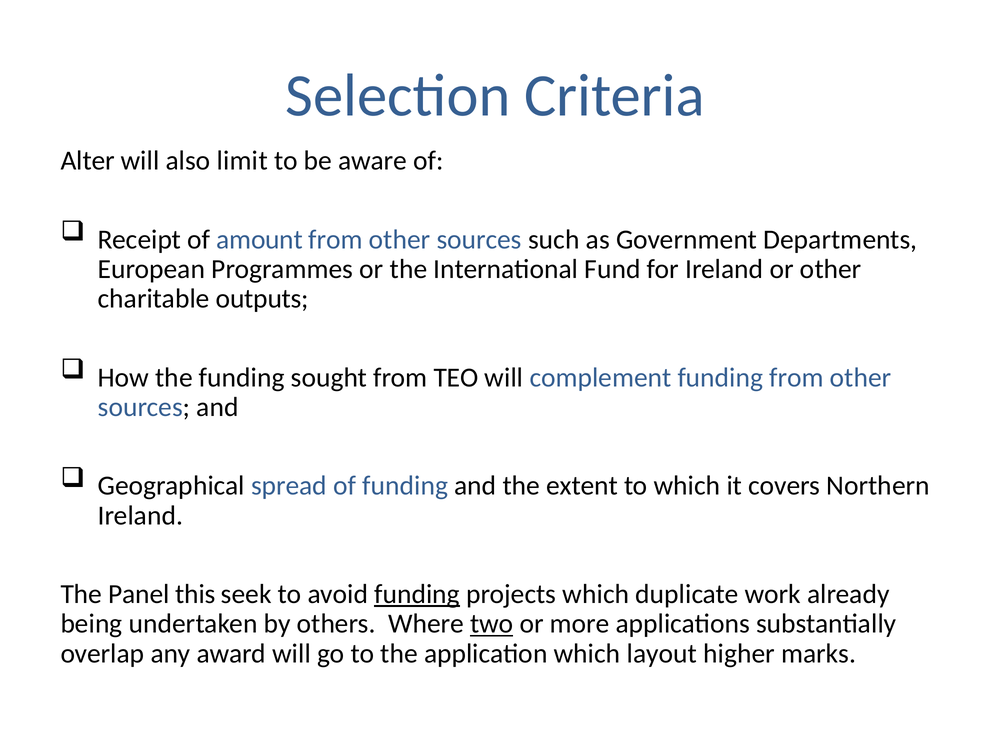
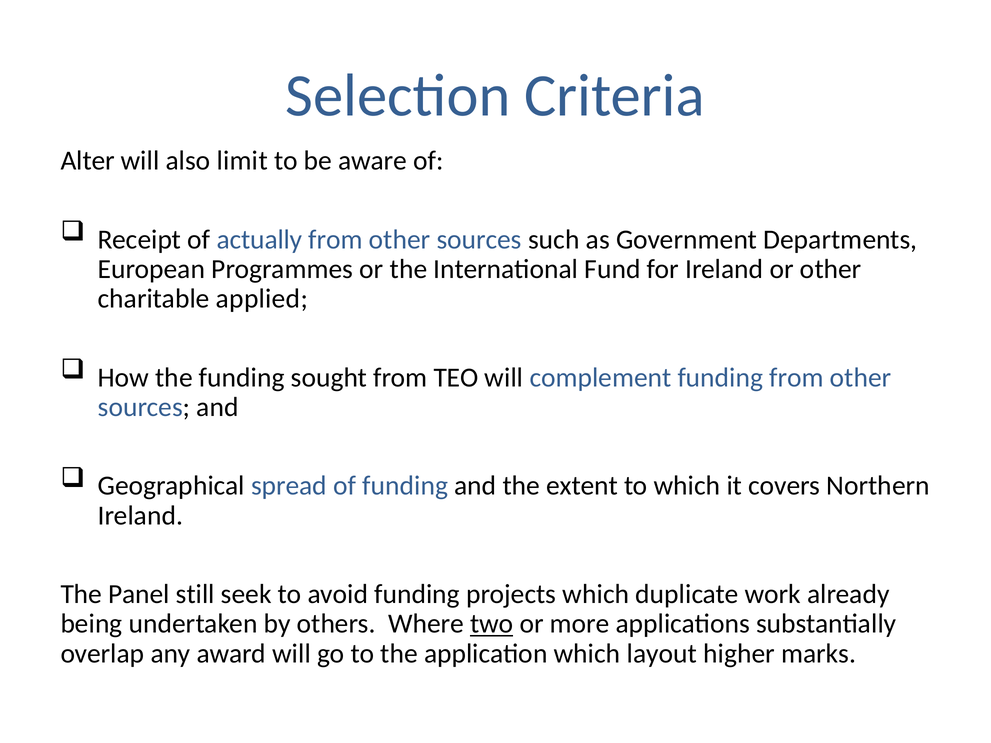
amount: amount -> actually
outputs: outputs -> applied
this: this -> still
funding at (417, 594) underline: present -> none
